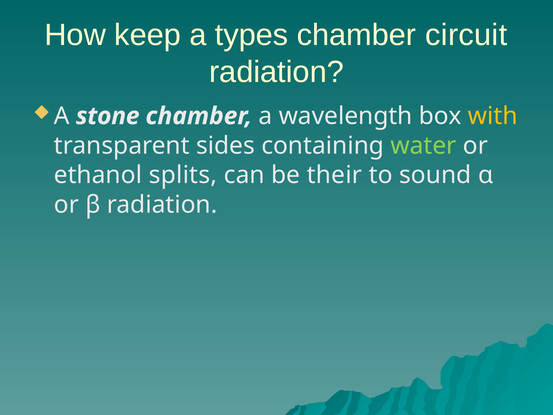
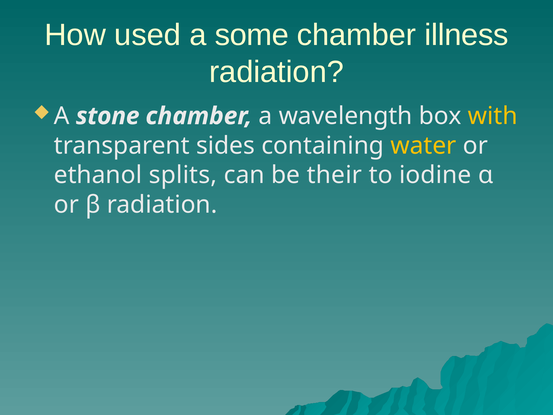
keep: keep -> used
types: types -> some
circuit: circuit -> illness
water colour: light green -> yellow
sound: sound -> iodine
